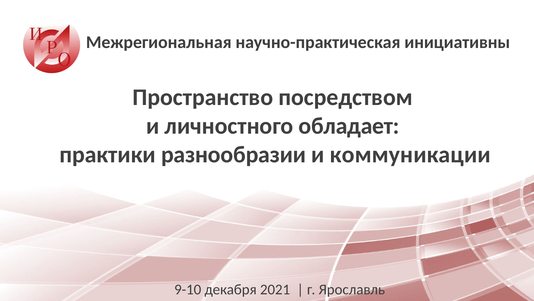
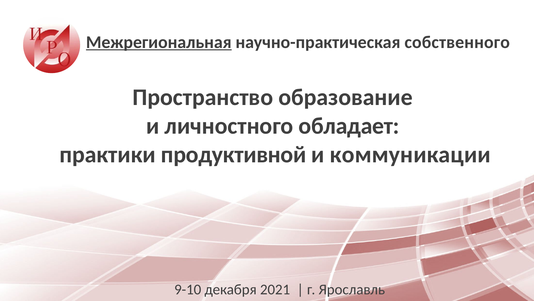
Межрегиональная underline: none -> present
инициативны: инициативны -> собственного
посредством: посредством -> образование
разнообразии: разнообразии -> продуктивной
